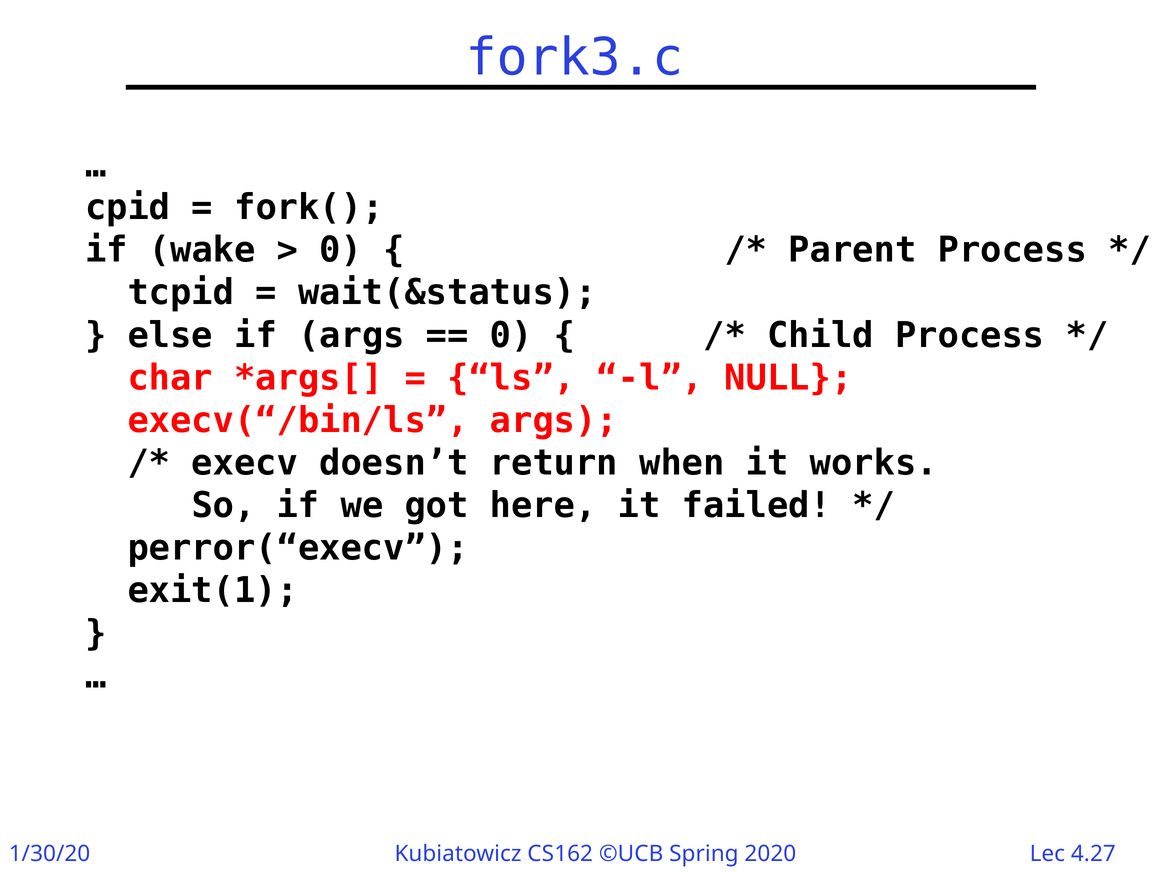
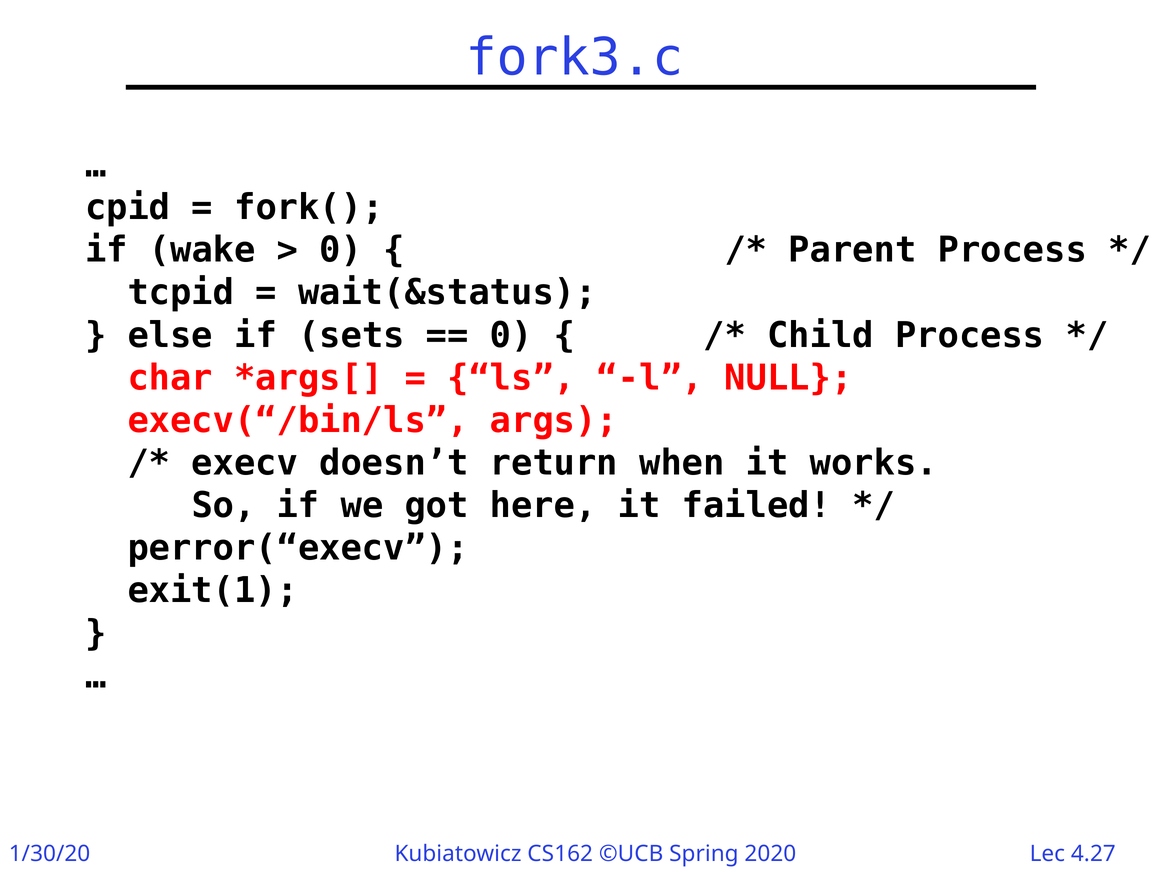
if args: args -> sets
